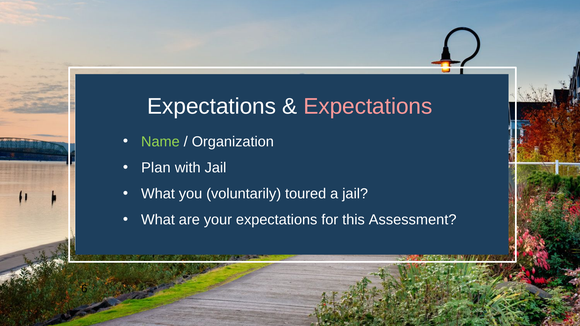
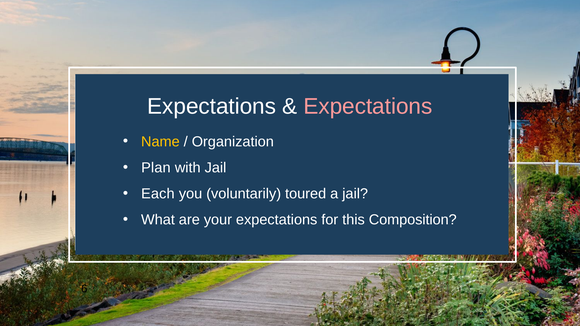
Name colour: light green -> yellow
What at (158, 194): What -> Each
Assessment: Assessment -> Composition
